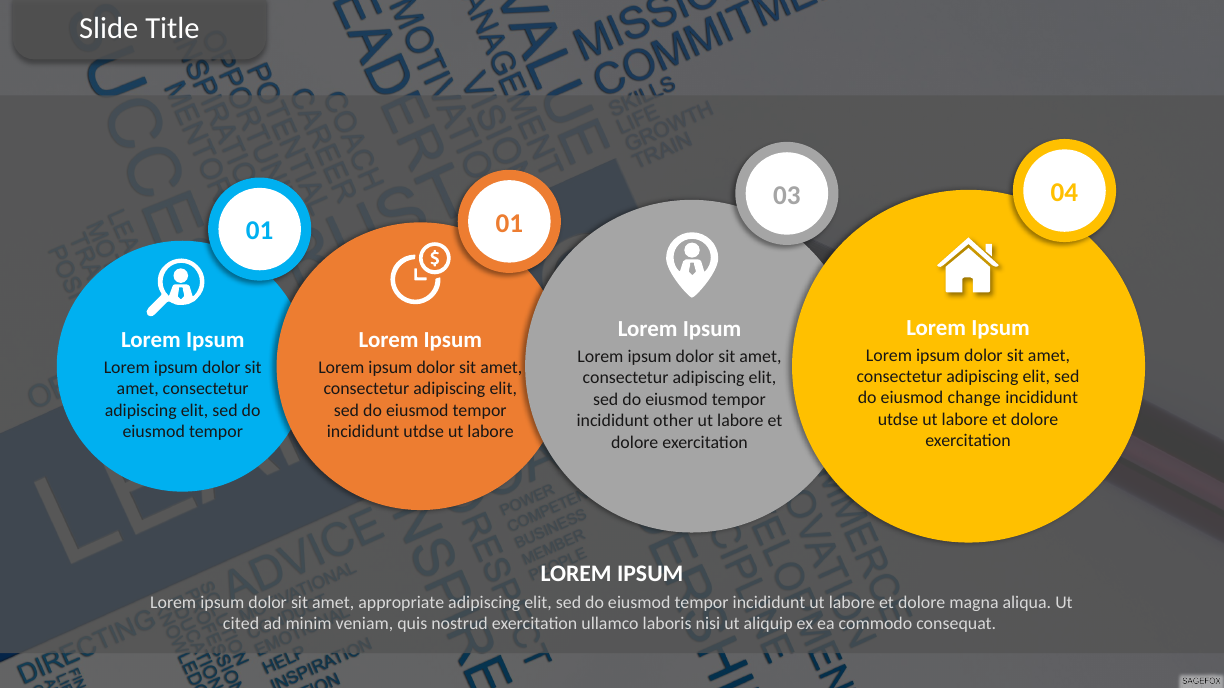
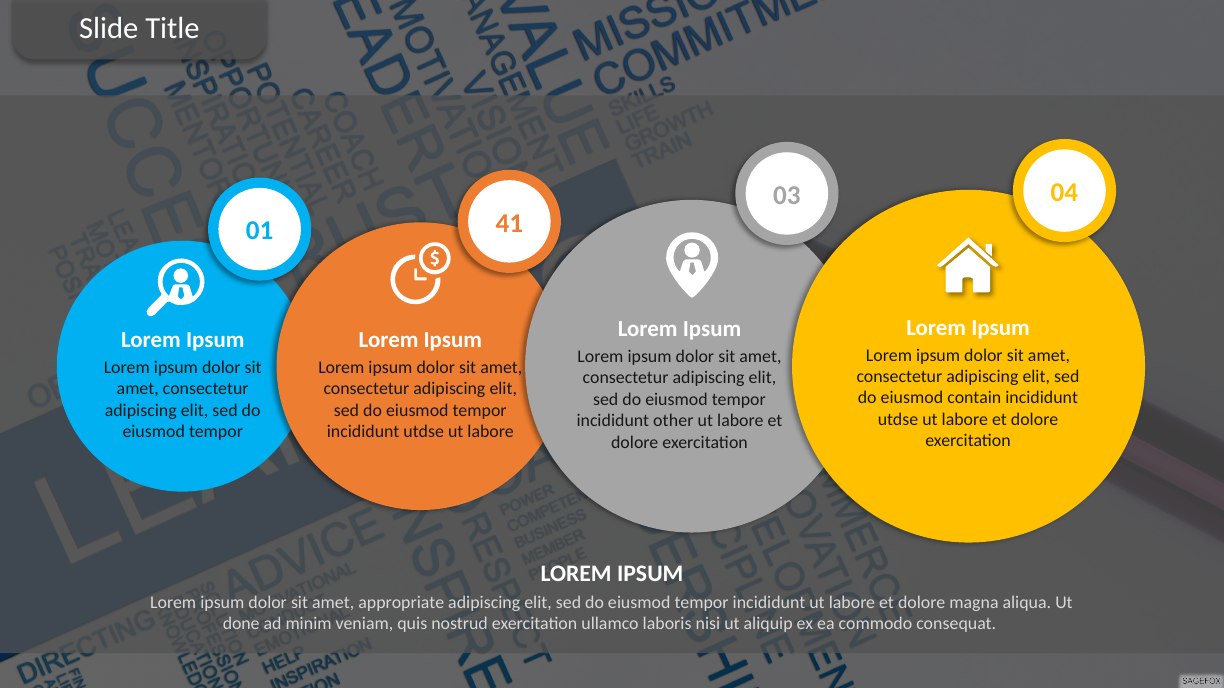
01 01: 01 -> 41
change: change -> contain
cited: cited -> done
